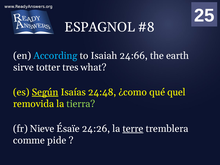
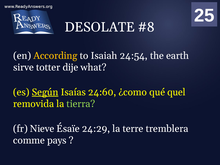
ESPAGNOL: ESPAGNOL -> DESOLATE
According colour: light blue -> yellow
24:66: 24:66 -> 24:54
tres: tres -> dije
24:48: 24:48 -> 24:60
24:26: 24:26 -> 24:29
terre underline: present -> none
pide: pide -> pays
